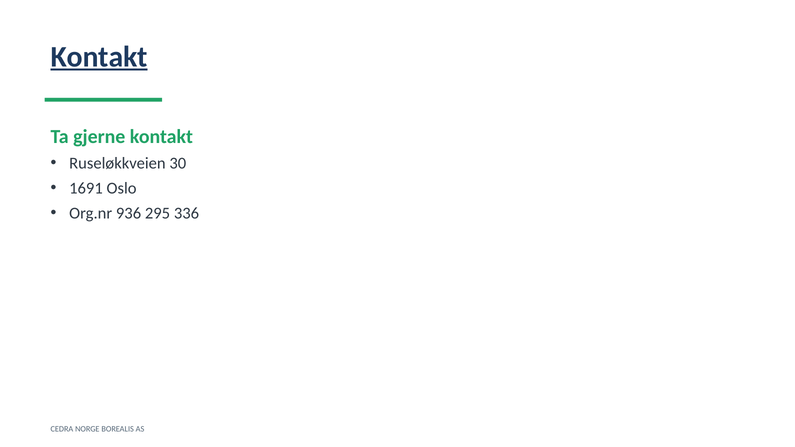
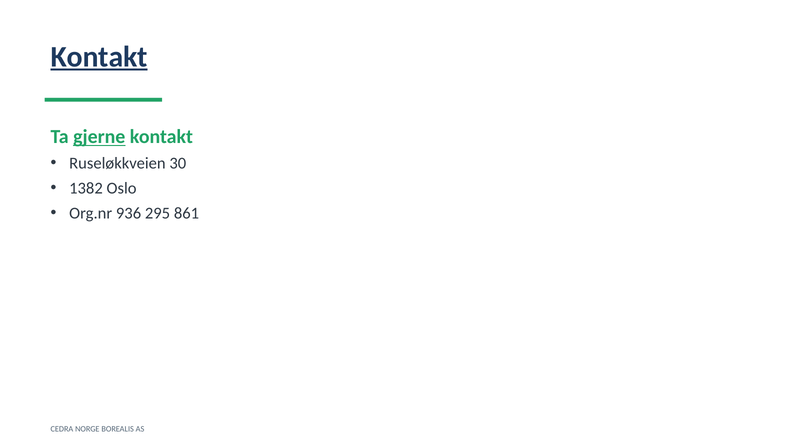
gjerne underline: none -> present
1691: 1691 -> 1382
336: 336 -> 861
